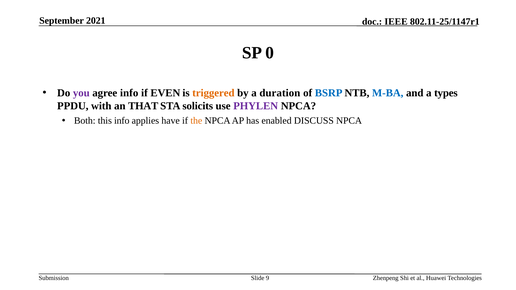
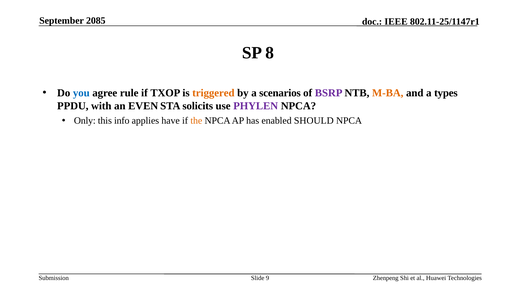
2021: 2021 -> 2085
0: 0 -> 8
you colour: purple -> blue
agree info: info -> rule
EVEN: EVEN -> TXOP
duration: duration -> scenarios
BSRP colour: blue -> purple
M-BA colour: blue -> orange
THAT: THAT -> EVEN
Both: Both -> Only
DISCUSS: DISCUSS -> SHOULD
